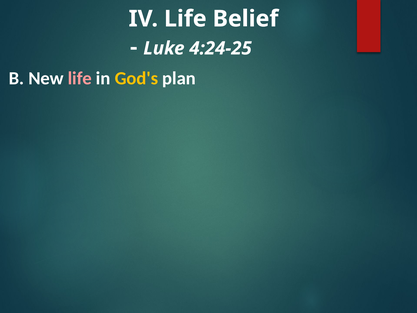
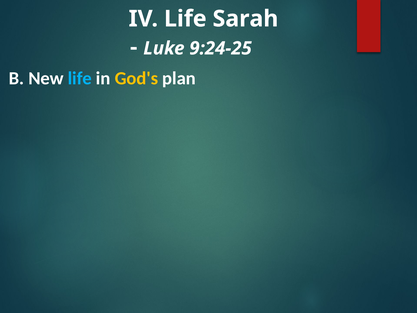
Belief: Belief -> Sarah
4:24-25: 4:24-25 -> 9:24-25
life at (80, 78) colour: pink -> light blue
